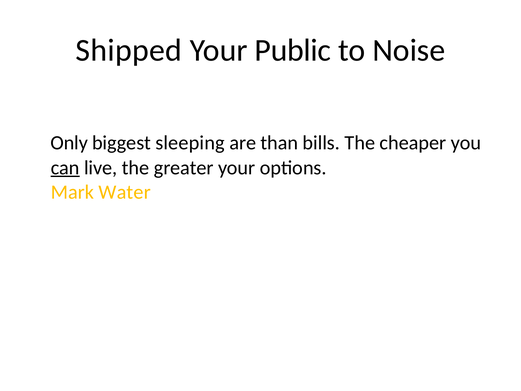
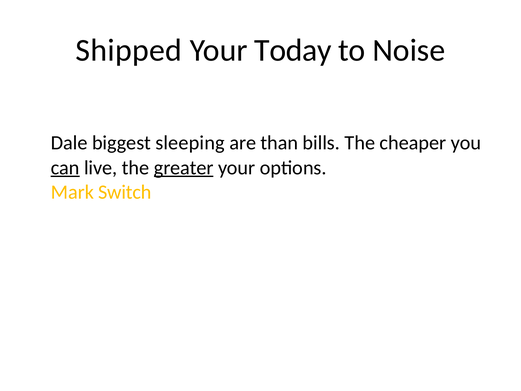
Public: Public -> Today
Only: Only -> Dale
greater underline: none -> present
Water: Water -> Switch
